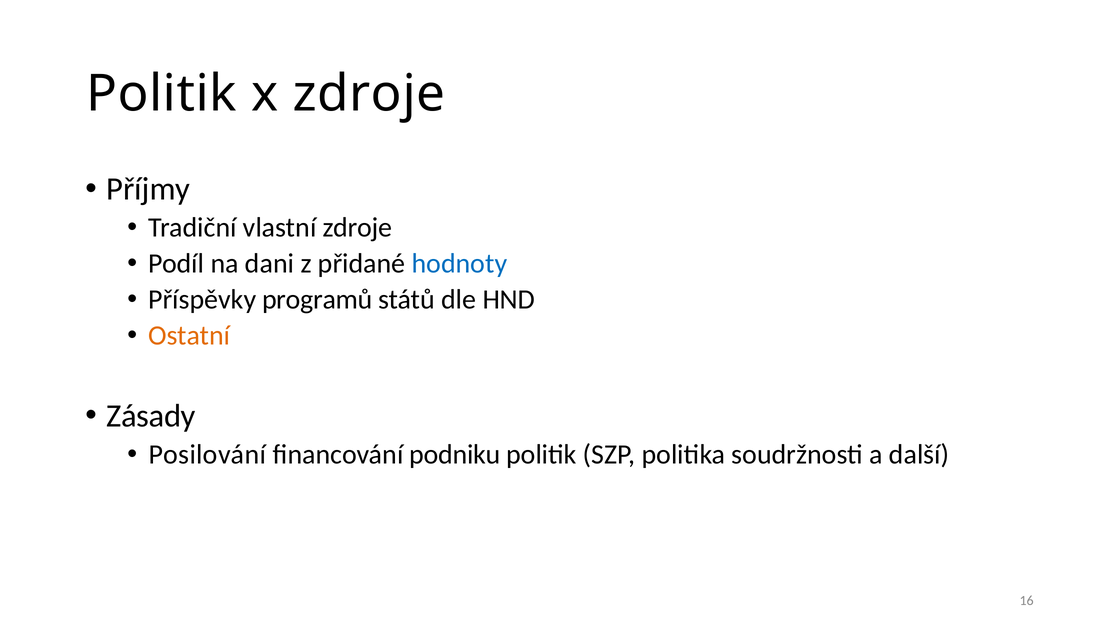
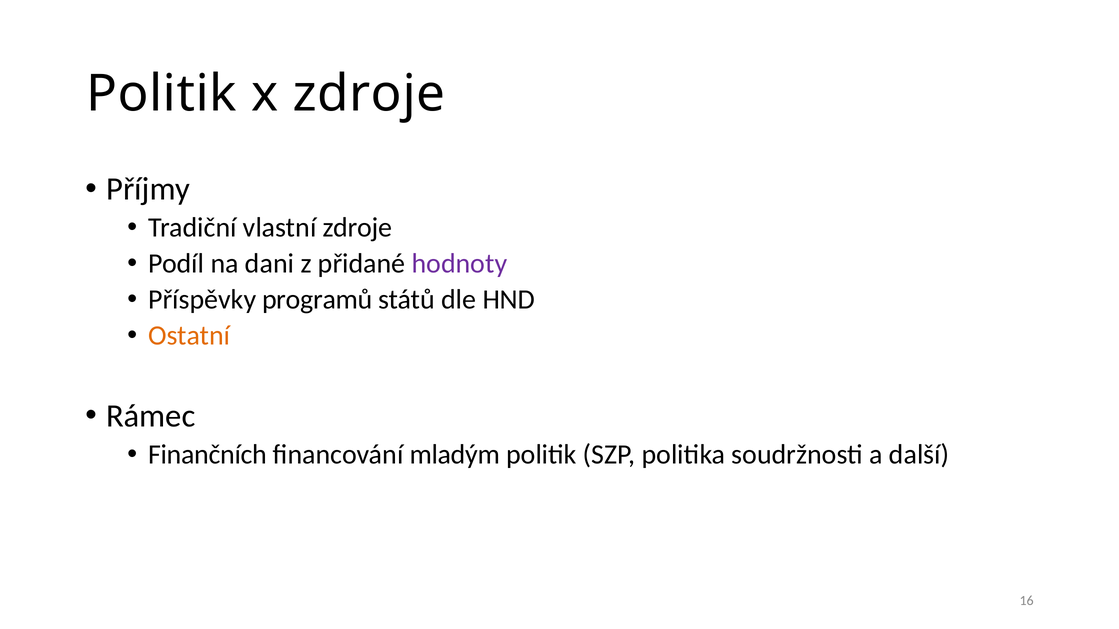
hodnoty colour: blue -> purple
Zásady: Zásady -> Rámec
Posilování: Posilování -> Finančních
podniku: podniku -> mladým
